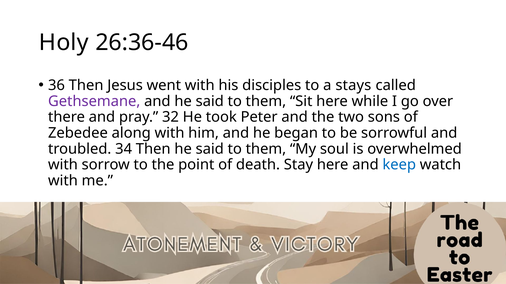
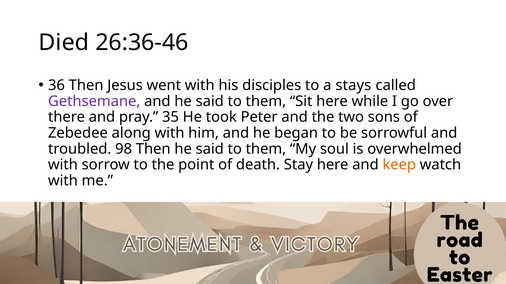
Holy: Holy -> Died
32: 32 -> 35
34: 34 -> 98
keep colour: blue -> orange
